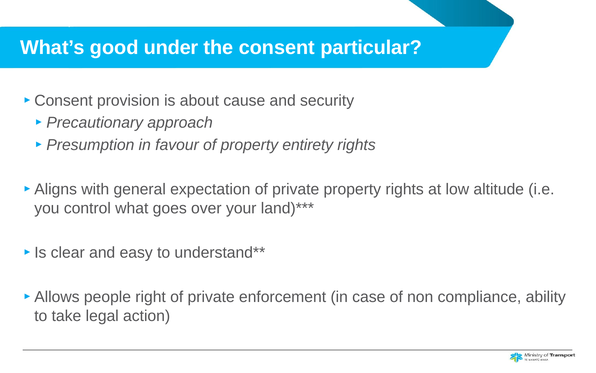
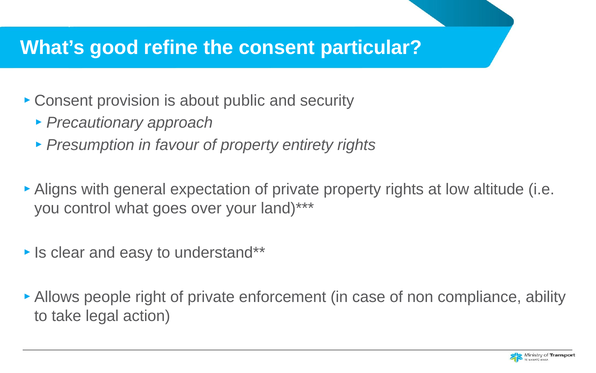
under: under -> refine
cause: cause -> public
